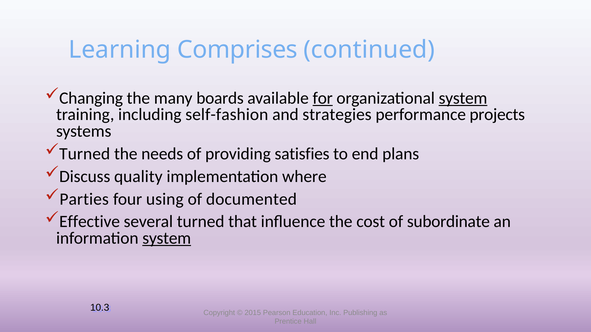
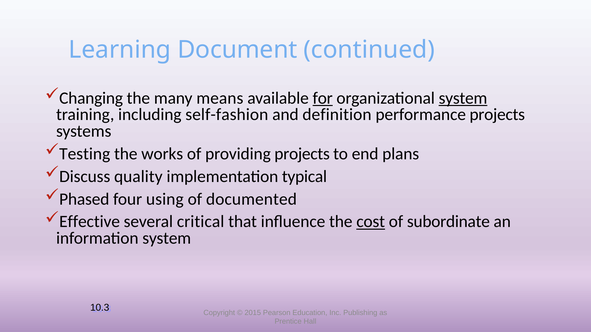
Comprises: Comprises -> Document
boards: boards -> means
strategies: strategies -> definition
Turned at (85, 154): Turned -> Testing
needs: needs -> works
providing satisfies: satisfies -> projects
where: where -> typical
Parties: Parties -> Phased
several turned: turned -> critical
cost underline: none -> present
system at (167, 238) underline: present -> none
